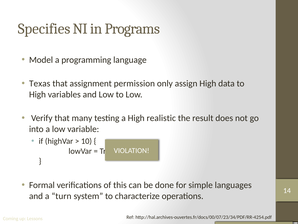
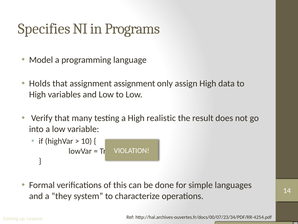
Texas: Texas -> Holds
assignment permission: permission -> assignment
turn: turn -> they
